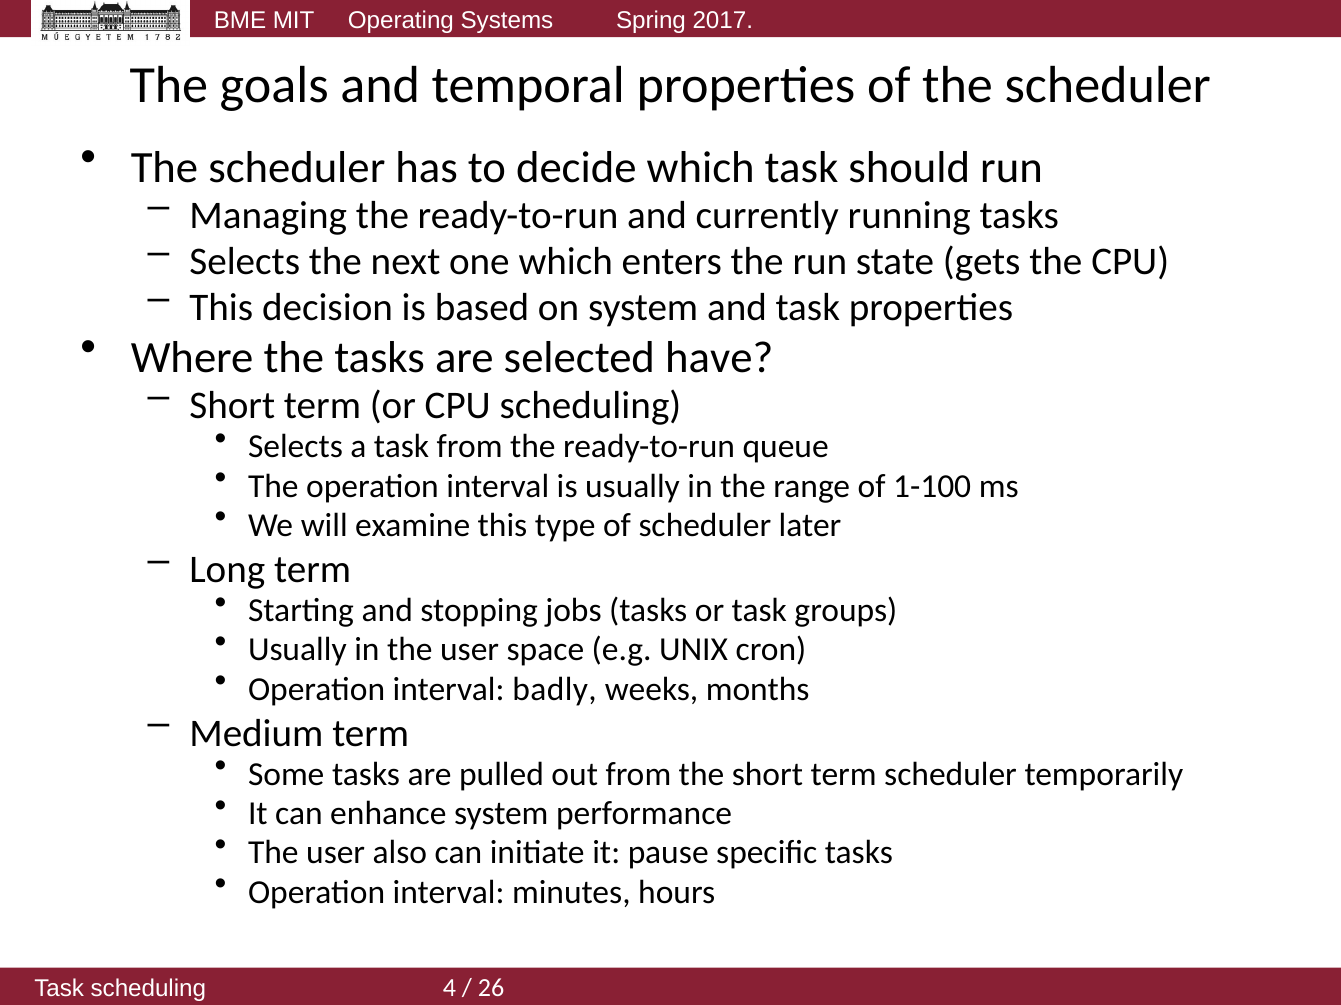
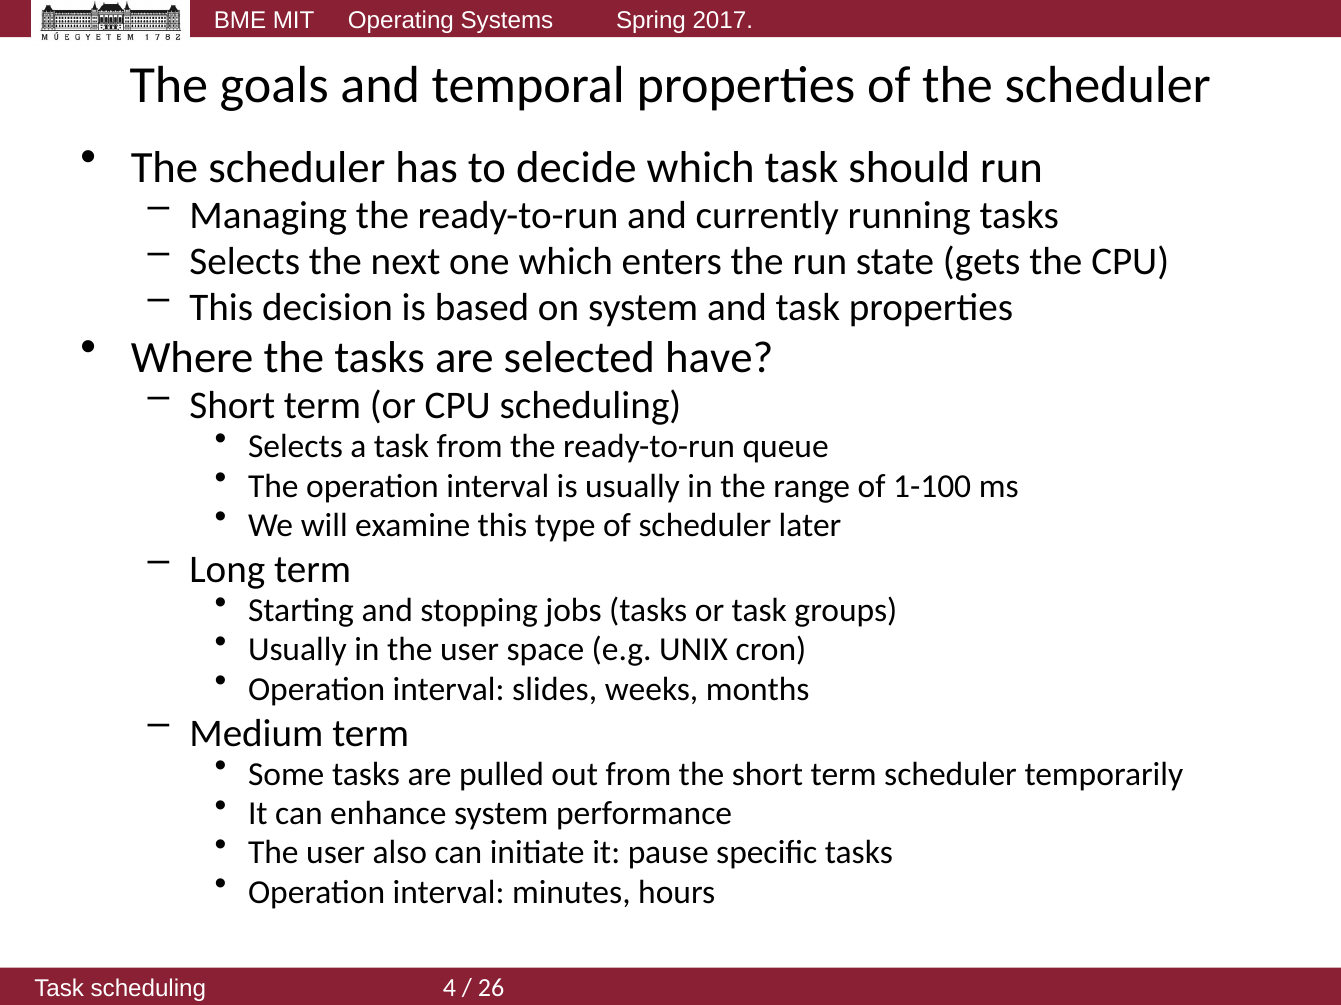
badly: badly -> slides
